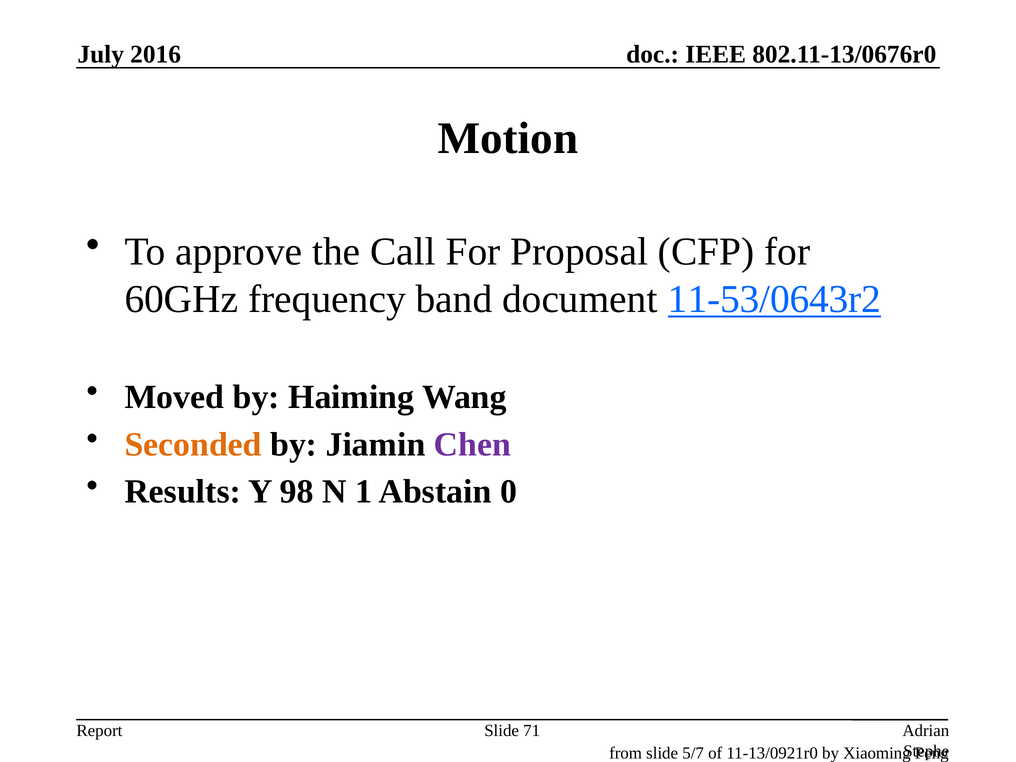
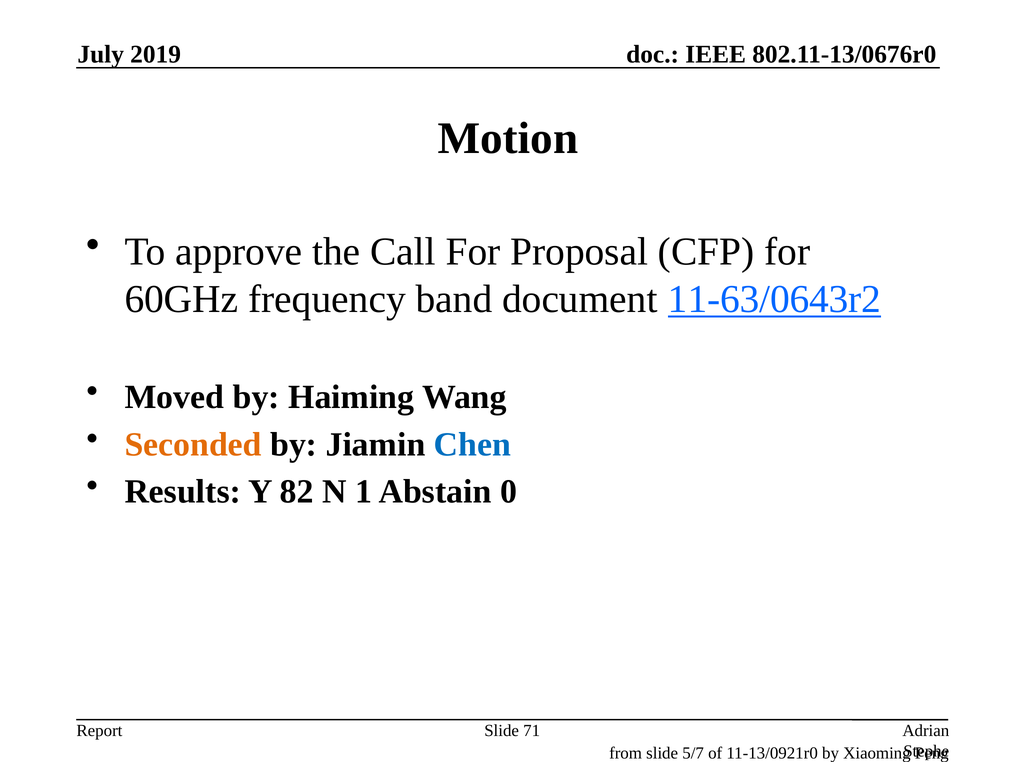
2016: 2016 -> 2019
11-53/0643r2: 11-53/0643r2 -> 11-63/0643r2
Chen colour: purple -> blue
98: 98 -> 82
